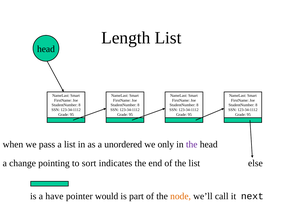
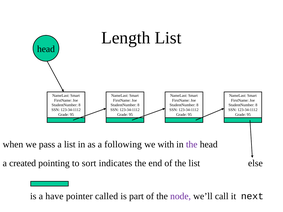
unordered: unordered -> following
only: only -> with
change: change -> created
would: would -> called
node colour: orange -> purple
